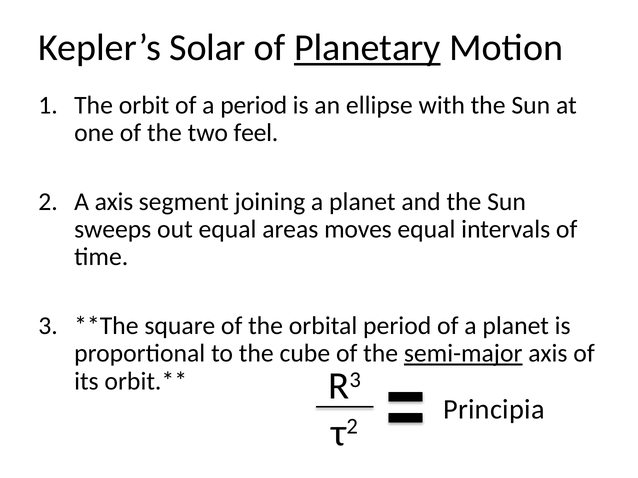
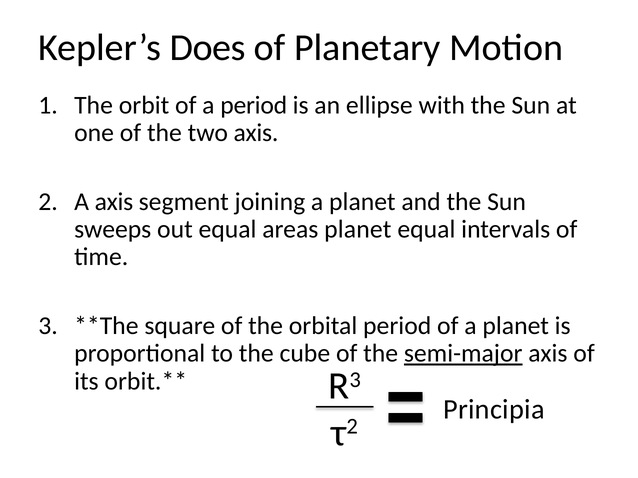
Solar: Solar -> Does
Planetary underline: present -> none
two feel: feel -> axis
areas moves: moves -> planet
